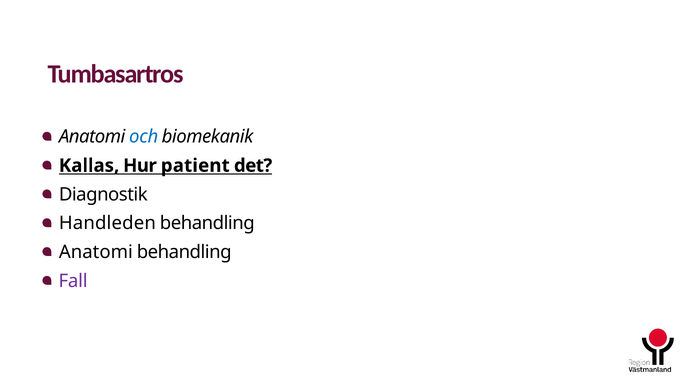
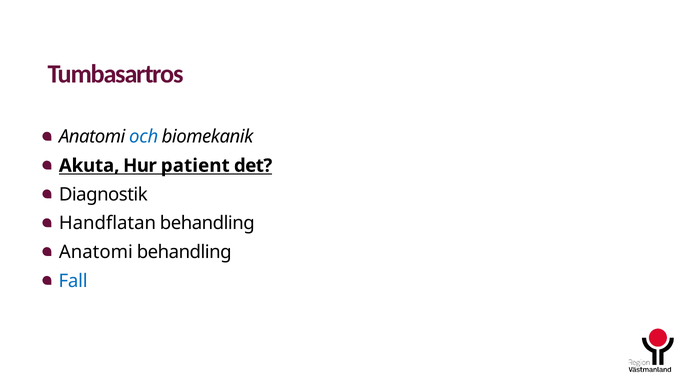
Kallas: Kallas -> Akuta
Handleden: Handleden -> Handflatan
Fall colour: purple -> blue
